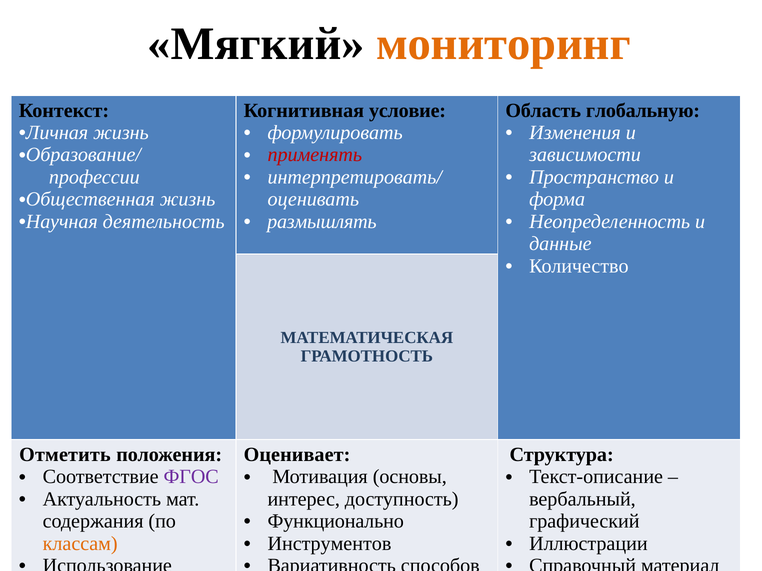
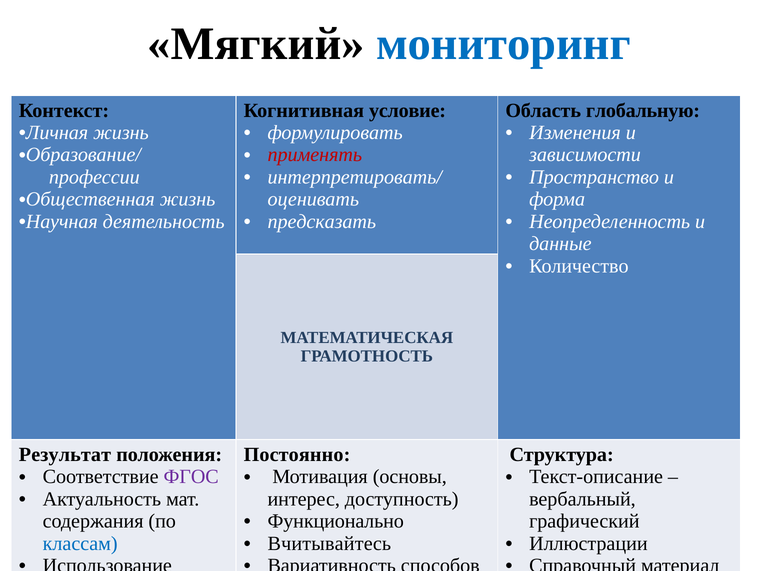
мониторинг colour: orange -> blue
размышлять: размышлять -> предсказать
Отметить: Отметить -> Результат
Оценивает: Оценивает -> Постоянно
классам colour: orange -> blue
Инструментов: Инструментов -> Вчитывайтесь
